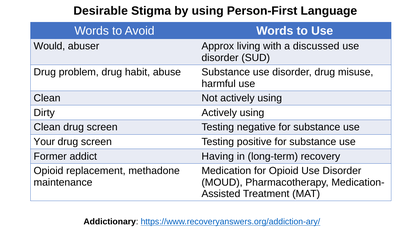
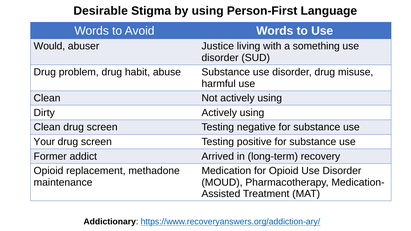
Approx: Approx -> Justice
discussed: discussed -> something
Having: Having -> Arrived
